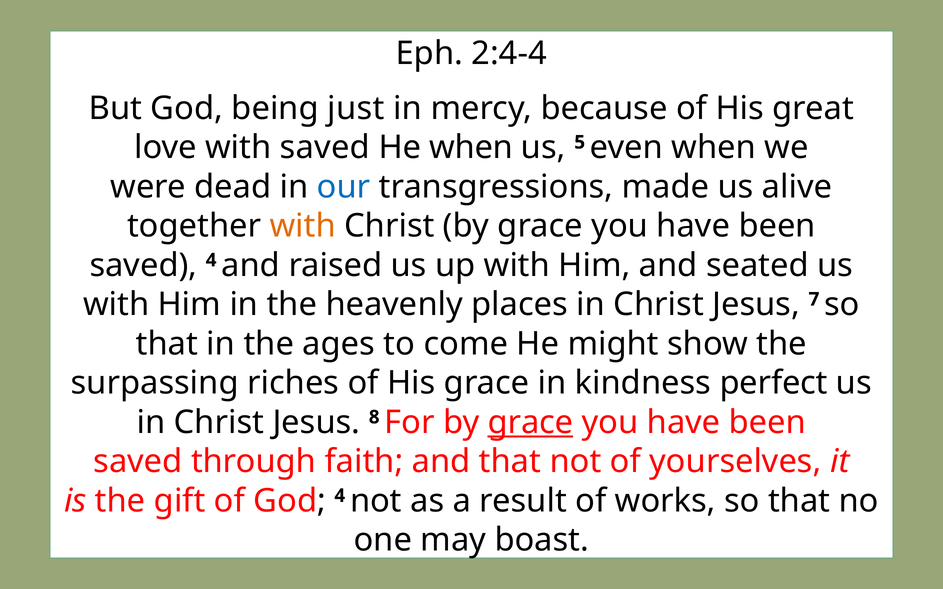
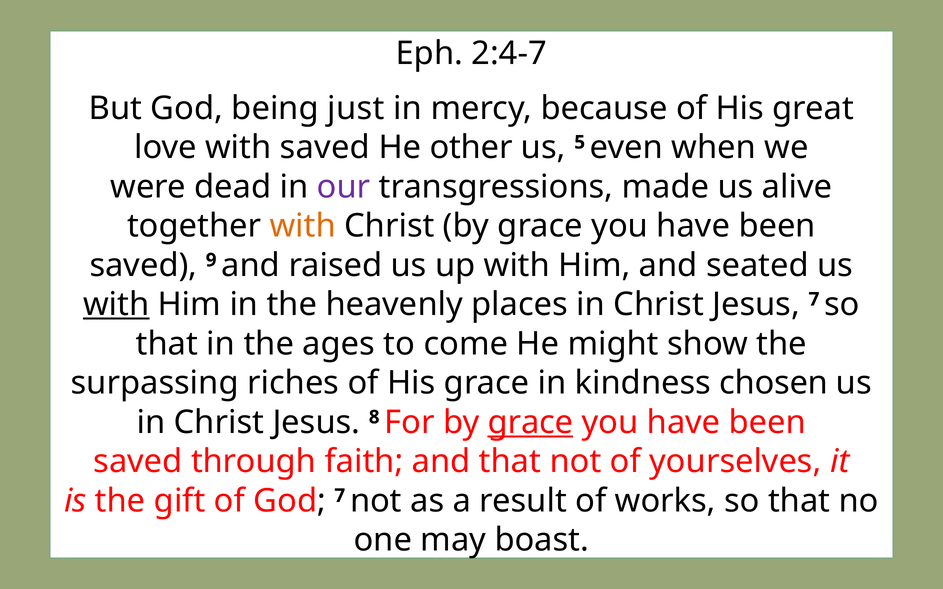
2:4-4: 2:4-4 -> 2:4-7
He when: when -> other
our colour: blue -> purple
saved 4: 4 -> 9
with at (116, 305) underline: none -> present
perfect: perfect -> chosen
God 4: 4 -> 7
